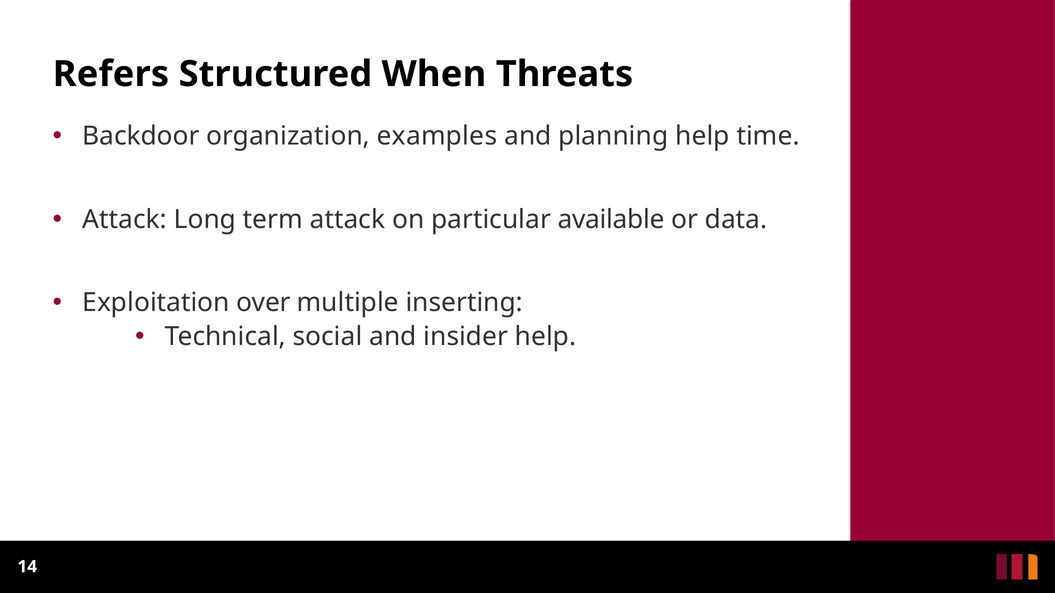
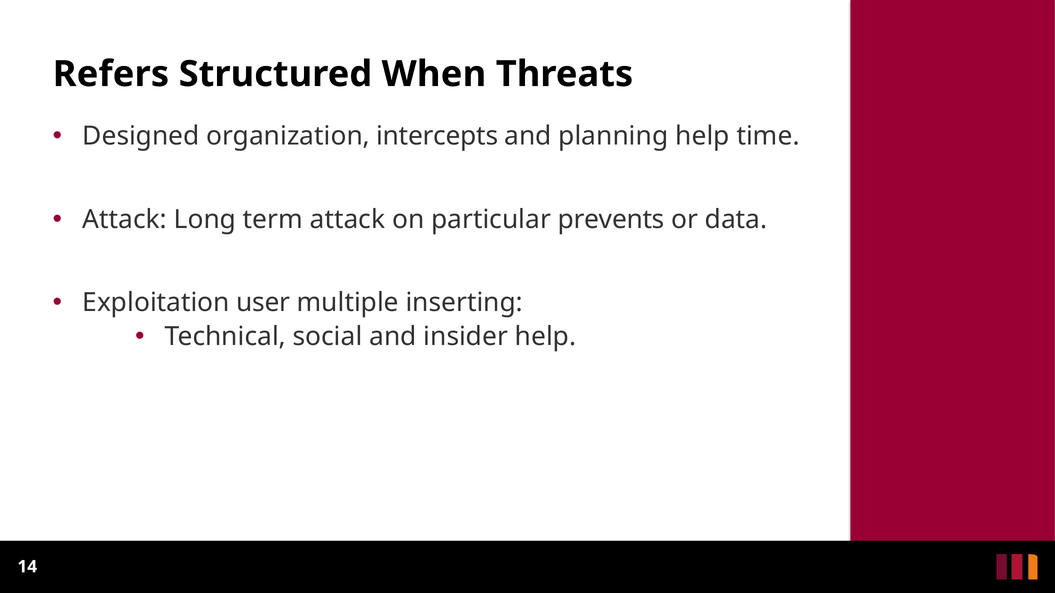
Backdoor: Backdoor -> Designed
examples: examples -> intercepts
available: available -> prevents
over: over -> user
